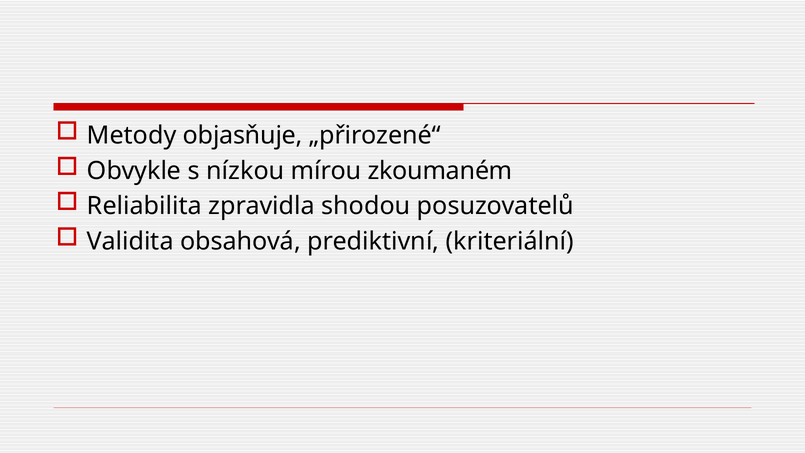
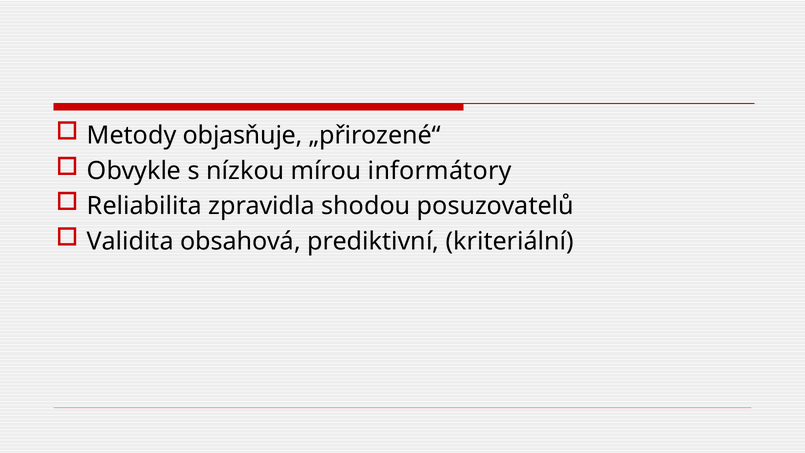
zkoumaném: zkoumaném -> informátory
